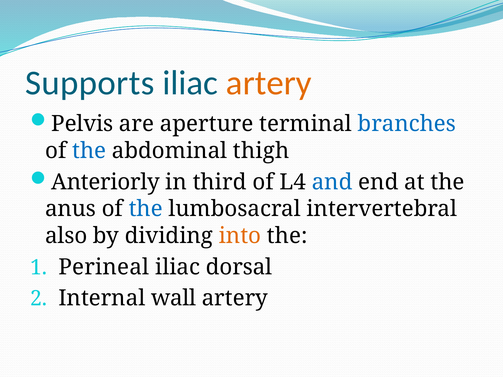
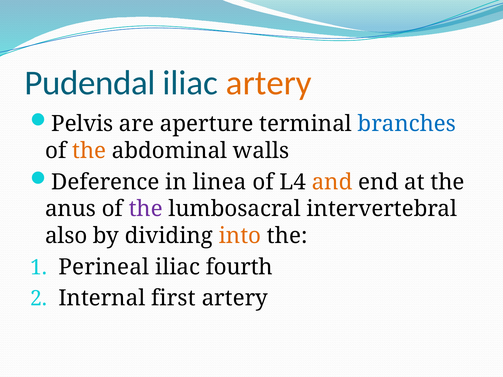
Supports: Supports -> Pudendal
the at (89, 151) colour: blue -> orange
thigh: thigh -> walls
Anteriorly: Anteriorly -> Deference
third: third -> linea
and colour: blue -> orange
the at (146, 209) colour: blue -> purple
dorsal: dorsal -> fourth
wall: wall -> first
